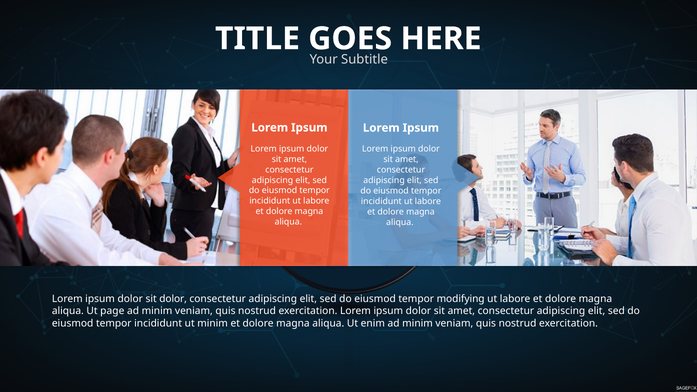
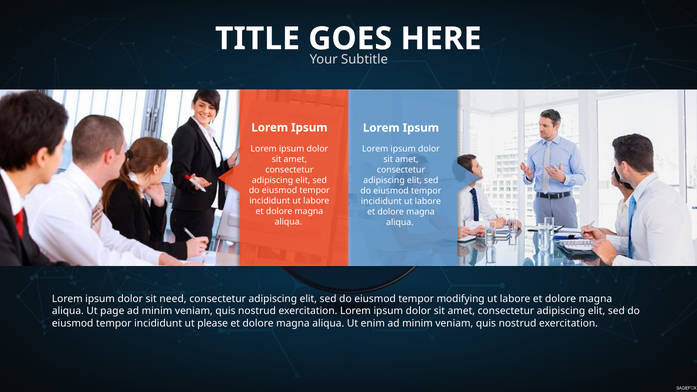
sit dolor: dolor -> need
ut minim: minim -> please
